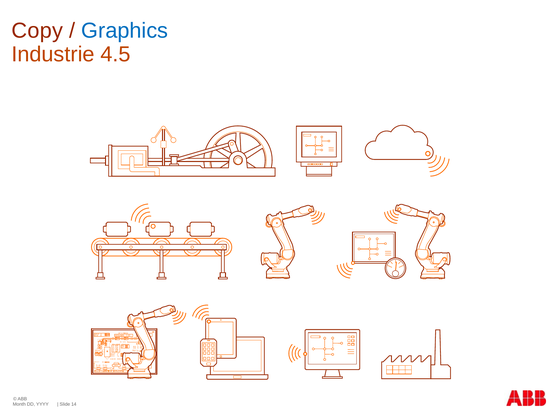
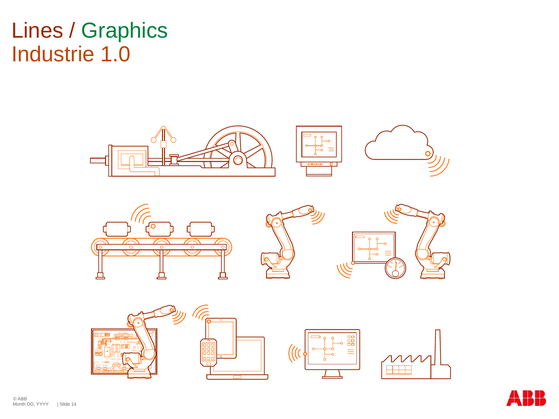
Copy: Copy -> Lines
Graphics colour: blue -> green
4.5: 4.5 -> 1.0
